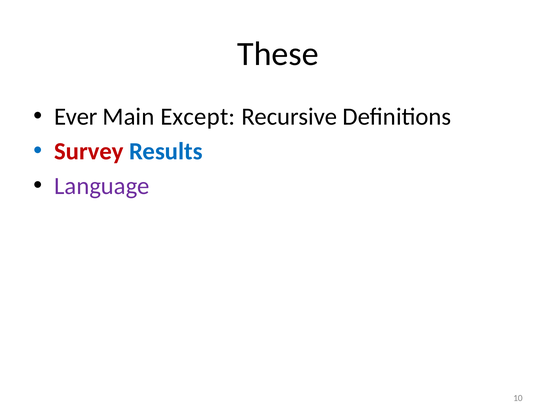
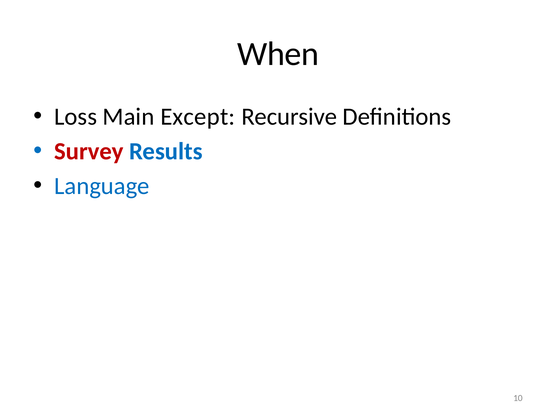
These: These -> When
Ever: Ever -> Loss
Language colour: purple -> blue
